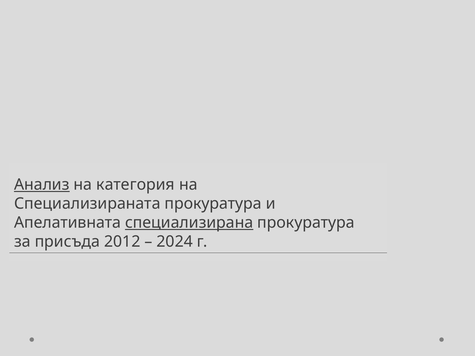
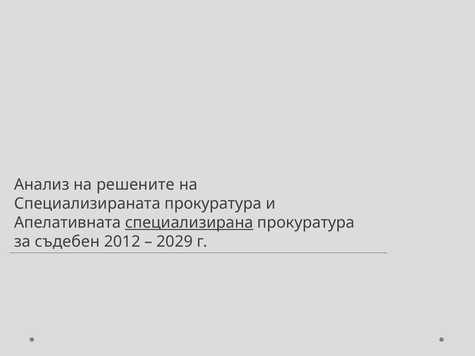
Анализ underline: present -> none
категория: категория -> решените
присъда: присъда -> съдебен
2024: 2024 -> 2029
